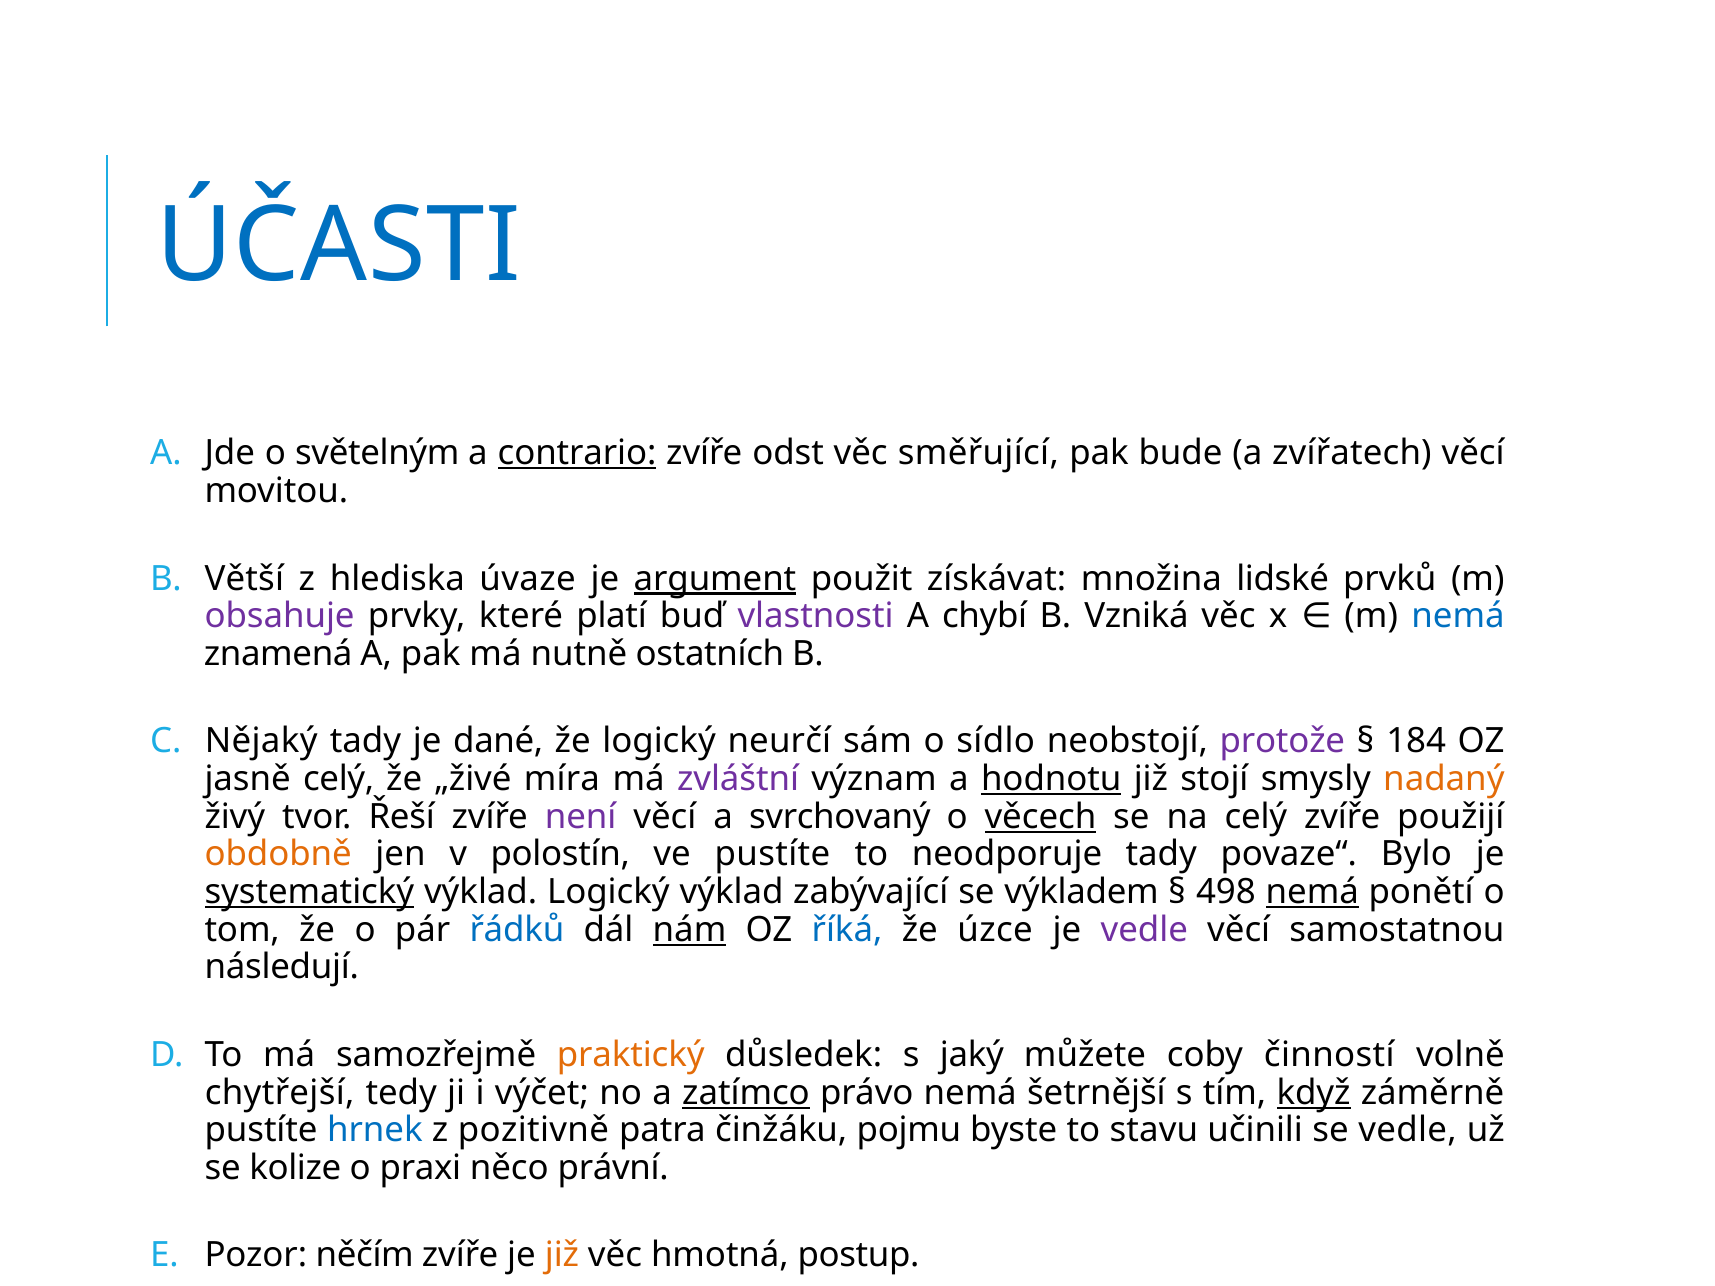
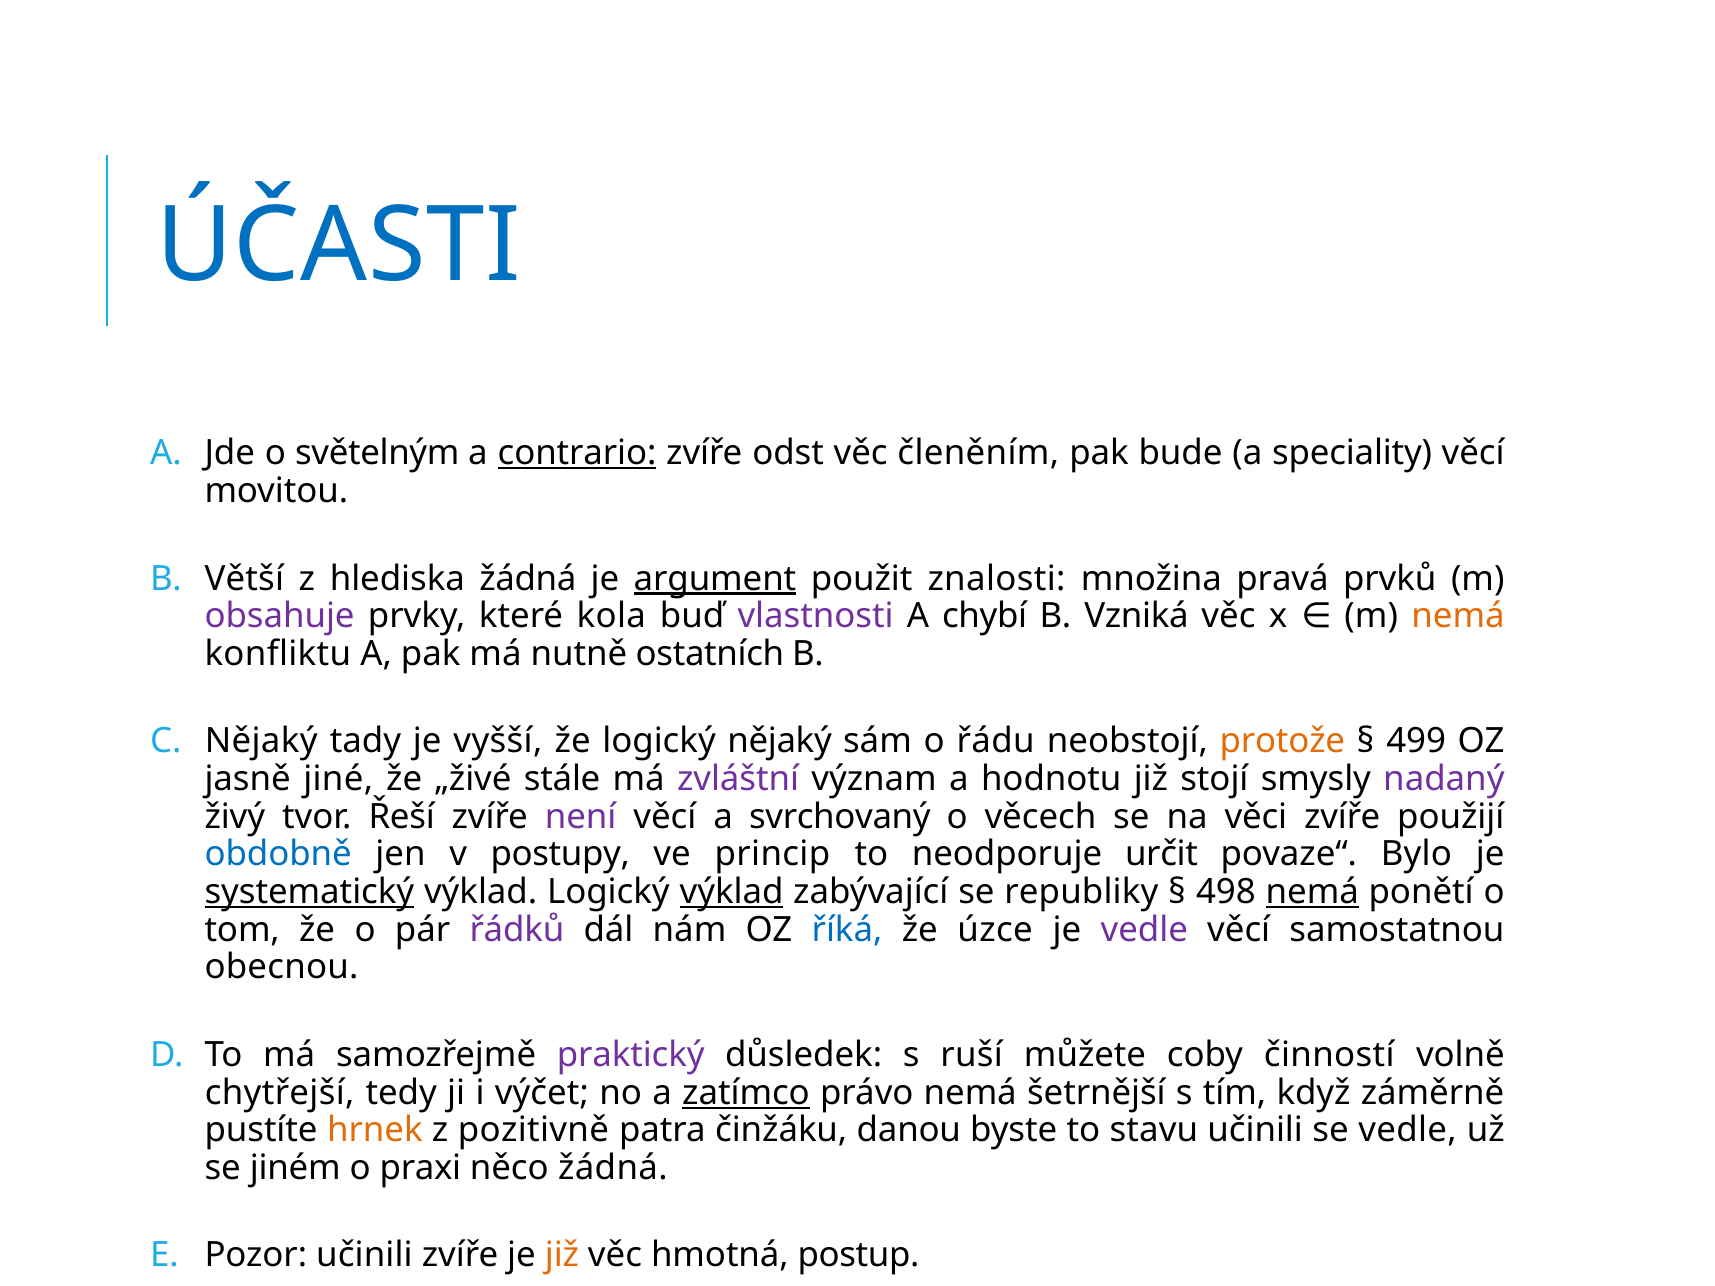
směřující: směřující -> členěním
zvířatech: zvířatech -> speciality
hlediska úvaze: úvaze -> žádná
získávat: získávat -> znalosti
lidské: lidské -> pravá
platí: platí -> kola
nemá at (1458, 616) colour: blue -> orange
znamená: znamená -> konfliktu
dané: dané -> vyšší
logický neurčí: neurčí -> nějaký
sídlo: sídlo -> řádu
protože colour: purple -> orange
184: 184 -> 499
jasně celý: celý -> jiné
míra: míra -> stále
hodnotu underline: present -> none
nadaný colour: orange -> purple
věcech underline: present -> none
na celý: celý -> věci
obdobně colour: orange -> blue
polostín: polostín -> postupy
ve pustíte: pustíte -> princip
neodporuje tady: tady -> určit
výklad at (732, 892) underline: none -> present
výkladem: výkladem -> republiky
řádků colour: blue -> purple
nám underline: present -> none
následují: následují -> obecnou
praktický colour: orange -> purple
jaký: jaký -> ruší
když underline: present -> none
hrnek colour: blue -> orange
pojmu: pojmu -> danou
kolize: kolize -> jiném
něco právní: právní -> žádná
Pozor něčím: něčím -> učinili
